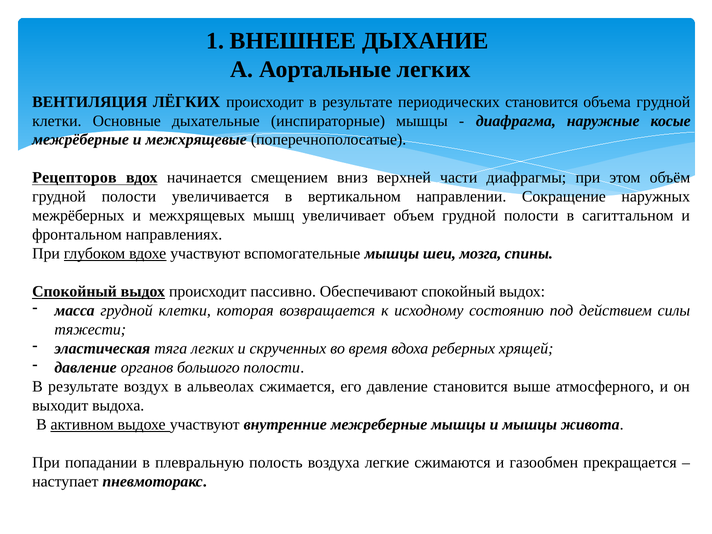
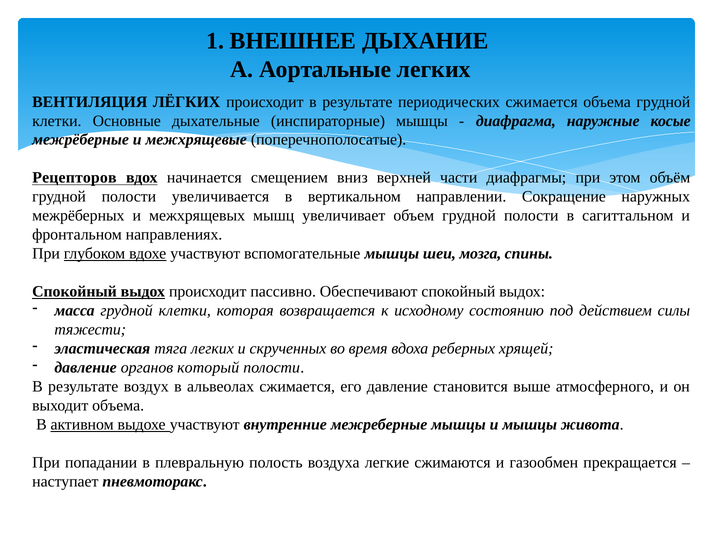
периодических становится: становится -> сжимается
большого: большого -> который
выходит выдоха: выдоха -> объема
